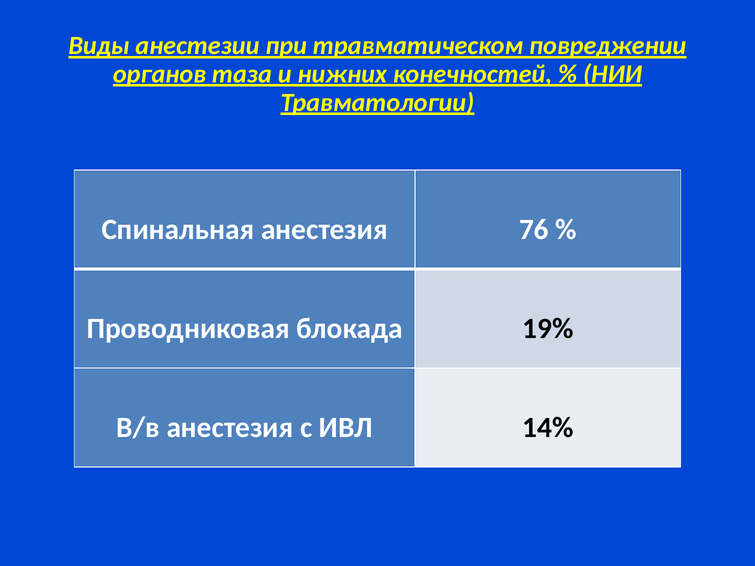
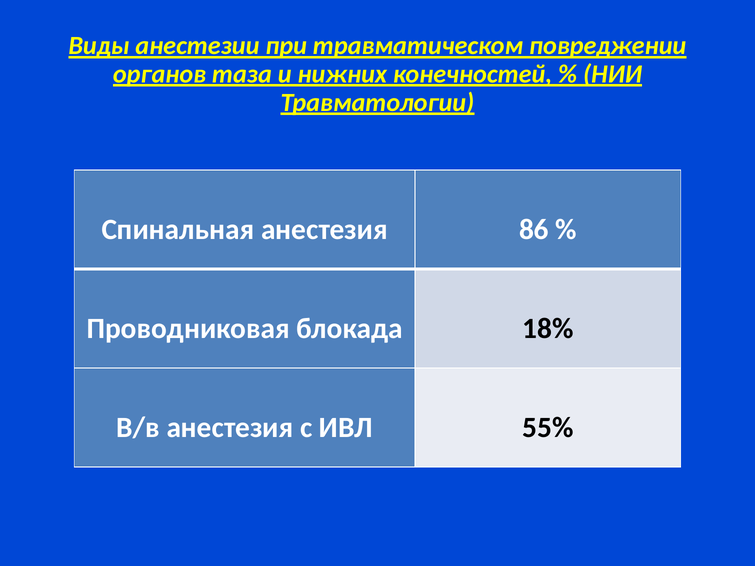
76: 76 -> 86
19%: 19% -> 18%
14%: 14% -> 55%
